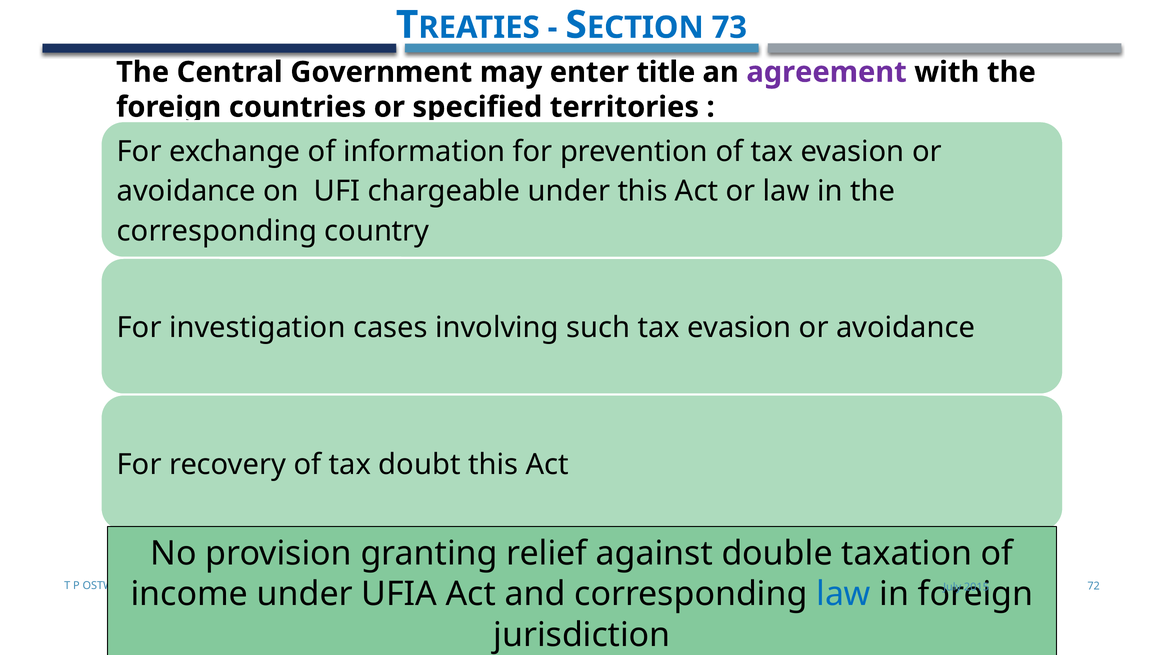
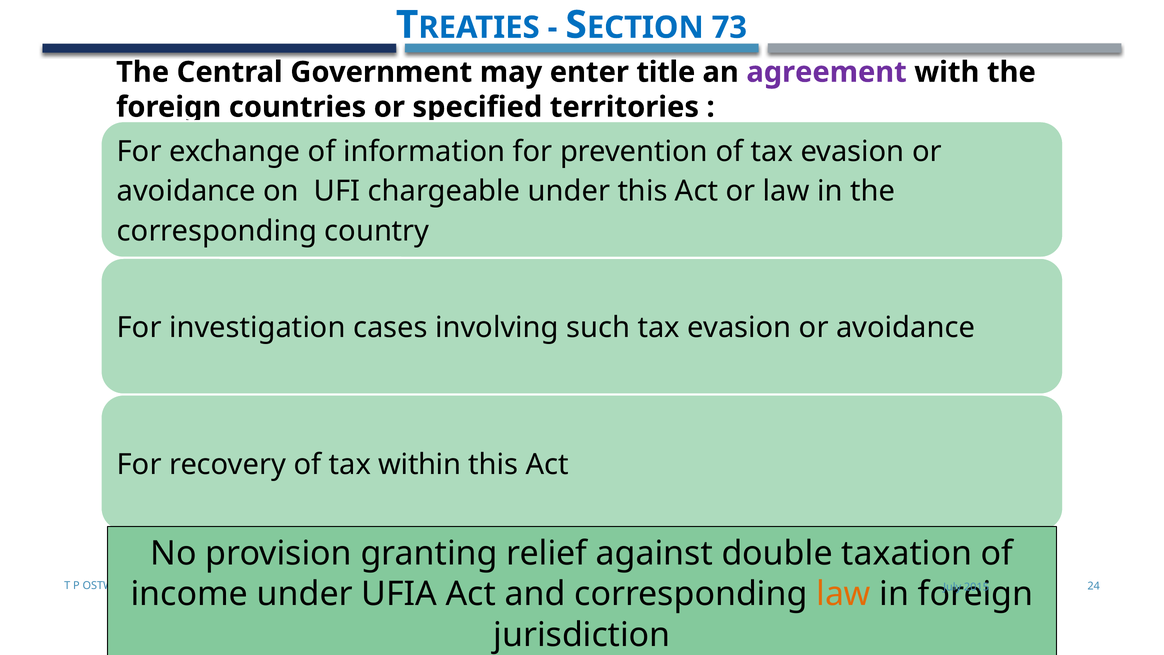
doubt: doubt -> within
72: 72 -> 24
law at (843, 594) colour: blue -> orange
